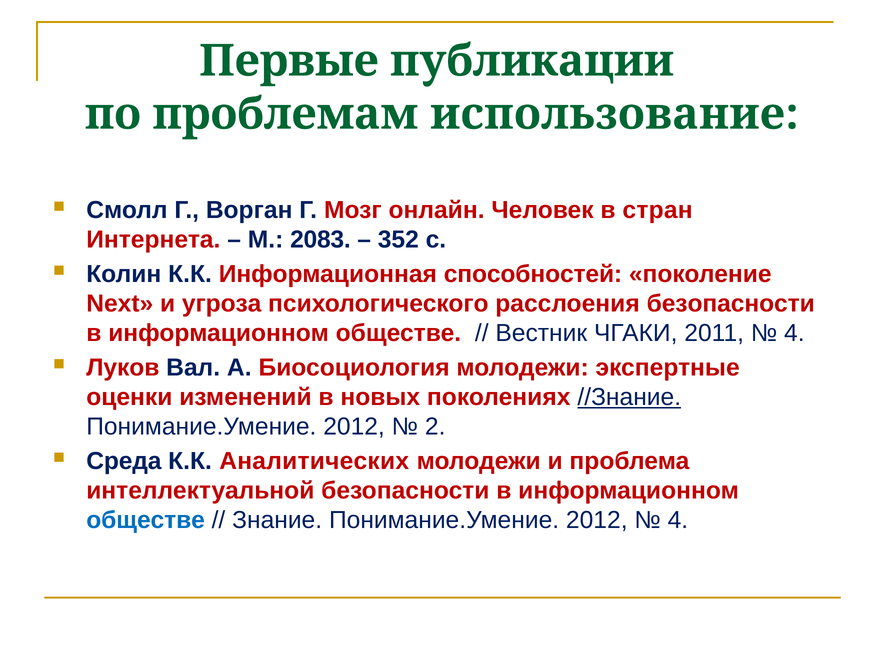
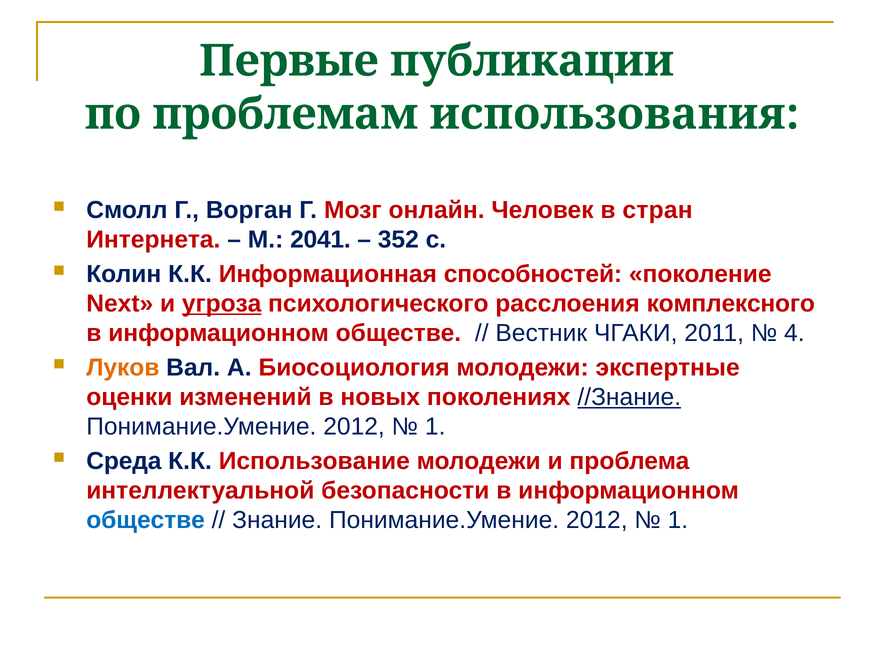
использование: использование -> использования
2083: 2083 -> 2041
угроза underline: none -> present
расслоения безопасности: безопасности -> комплексного
Луков colour: red -> orange
2 at (435, 427): 2 -> 1
Аналитических: Аналитических -> Использование
4 at (678, 520): 4 -> 1
